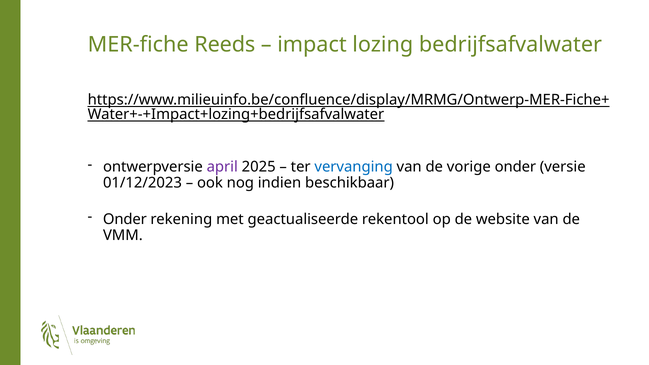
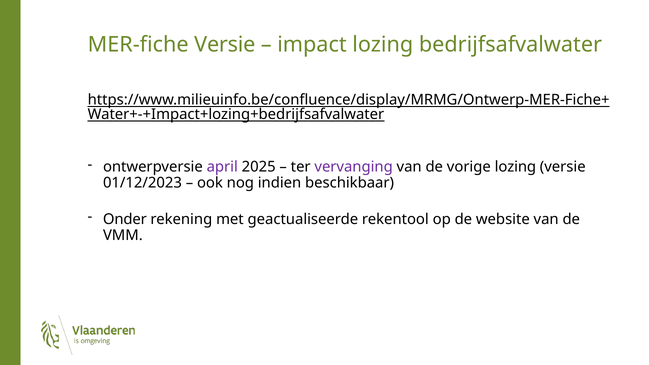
MER-fiche Reeds: Reeds -> Versie
vervanging colour: blue -> purple
vorige onder: onder -> lozing
